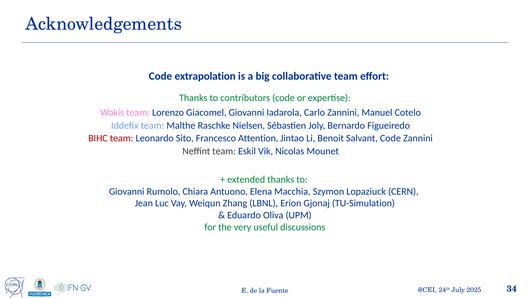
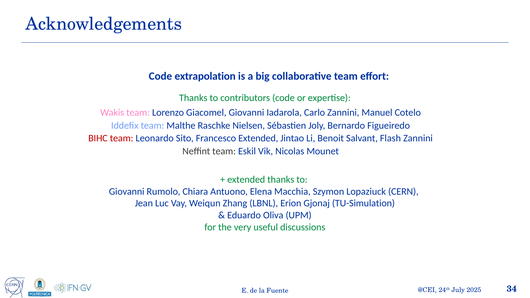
Francesco Attention: Attention -> Extended
Salvant Code: Code -> Flash
